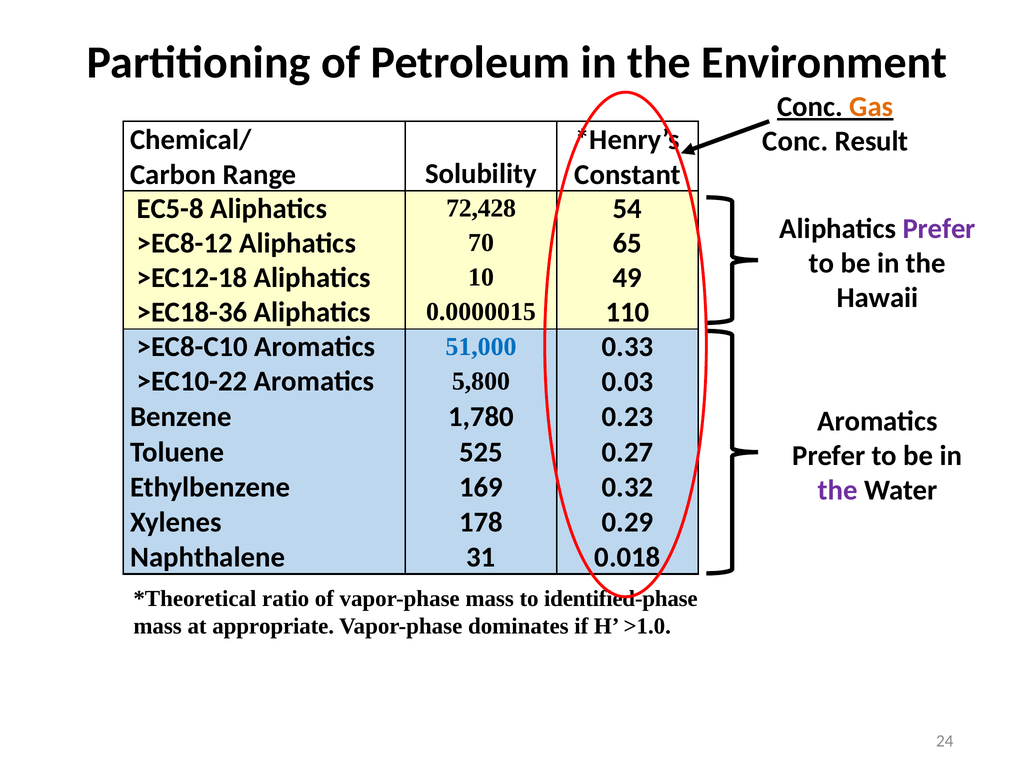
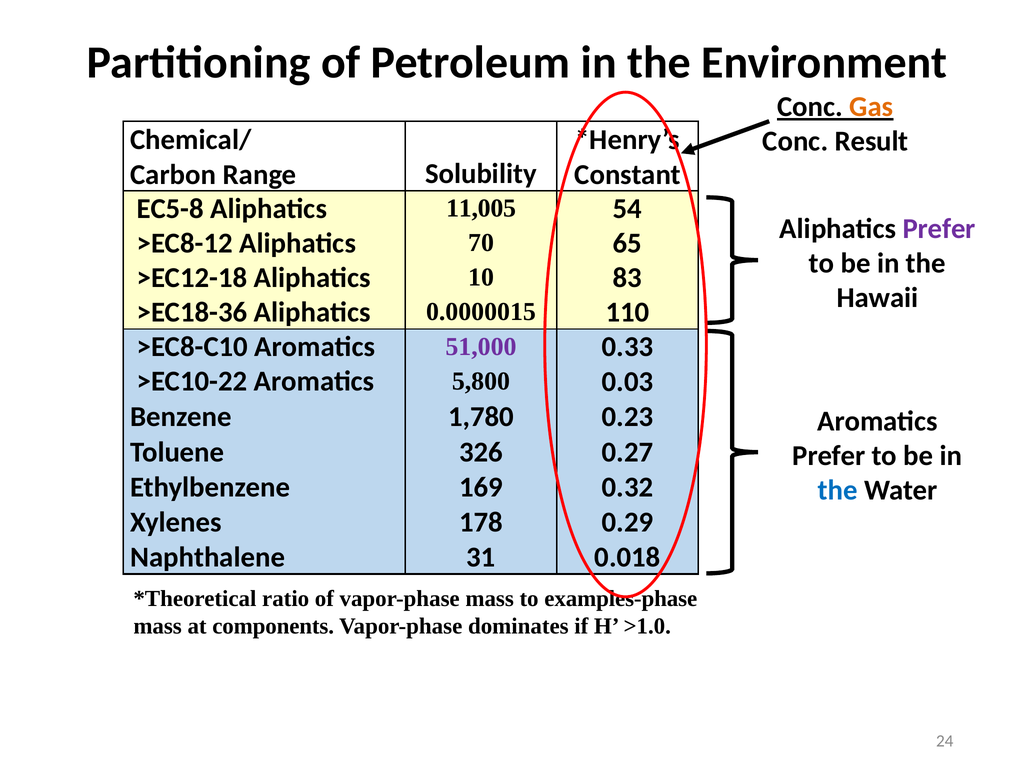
72,428: 72,428 -> 11,005
49: 49 -> 83
51,000 colour: blue -> purple
525: 525 -> 326
the at (838, 490) colour: purple -> blue
identified-phase: identified-phase -> examples-phase
appropriate: appropriate -> components
